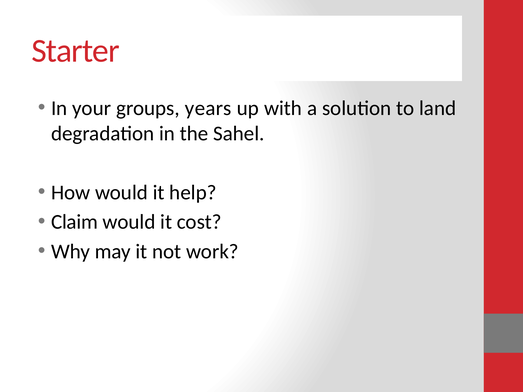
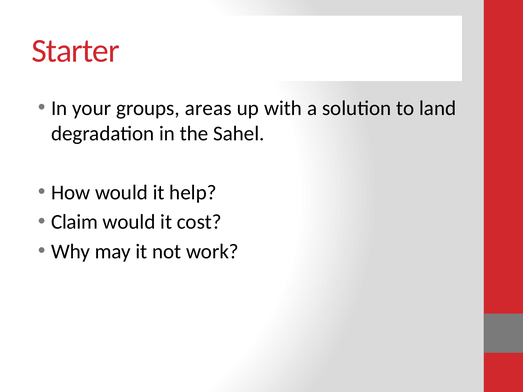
years: years -> areas
